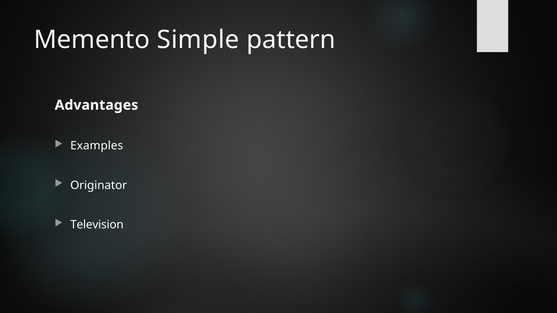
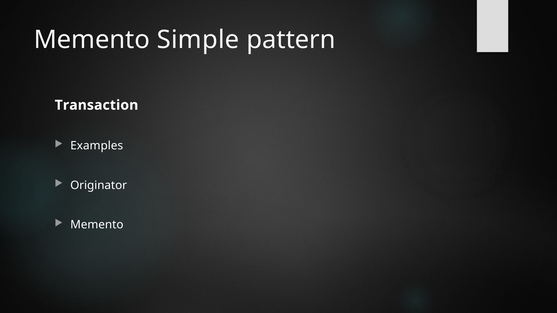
Advantages: Advantages -> Transaction
Television at (97, 225): Television -> Memento
